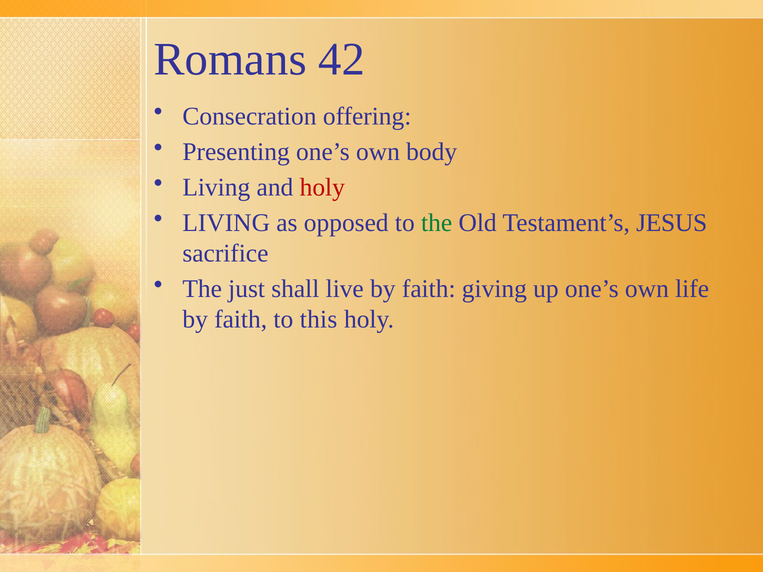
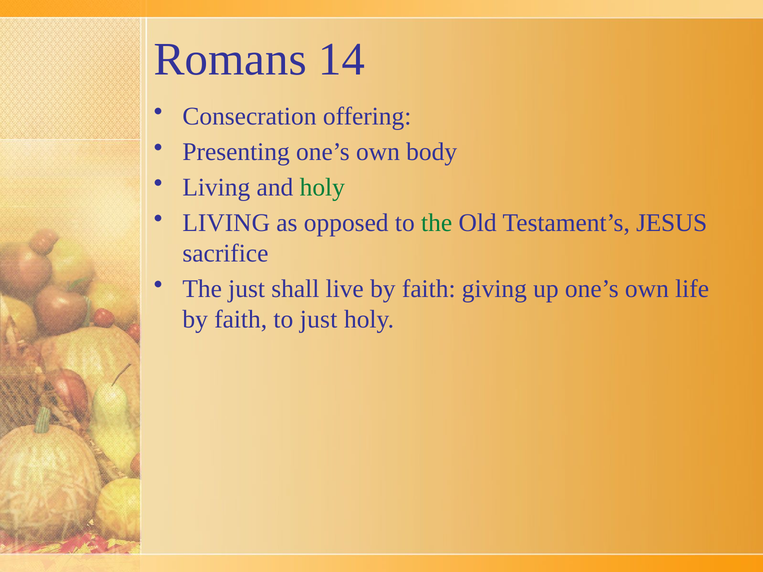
42: 42 -> 14
holy at (322, 187) colour: red -> green
to this: this -> just
